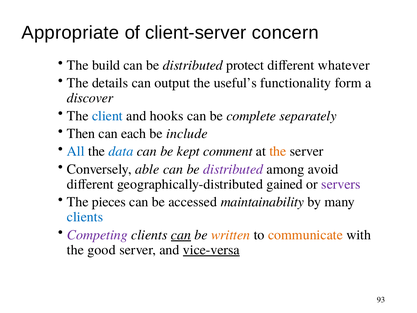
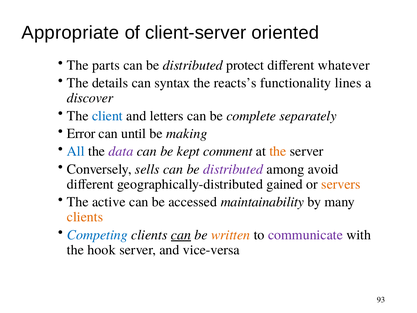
concern: concern -> oriented
build: build -> parts
output: output -> syntax
useful’s: useful’s -> reacts’s
form: form -> lines
hooks: hooks -> letters
Then: Then -> Error
each: each -> until
include: include -> making
data colour: blue -> purple
able: able -> sells
servers colour: purple -> orange
pieces: pieces -> active
clients at (85, 217) colour: blue -> orange
Competing colour: purple -> blue
communicate colour: orange -> purple
good: good -> hook
vice-versa underline: present -> none
